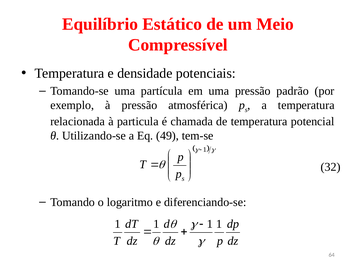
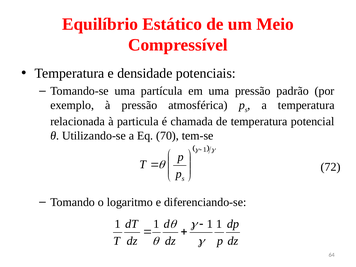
49: 49 -> 70
32: 32 -> 72
